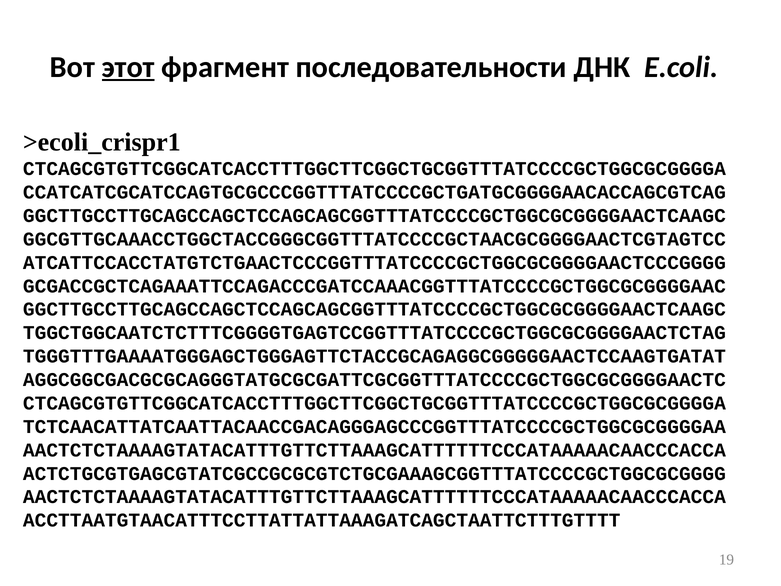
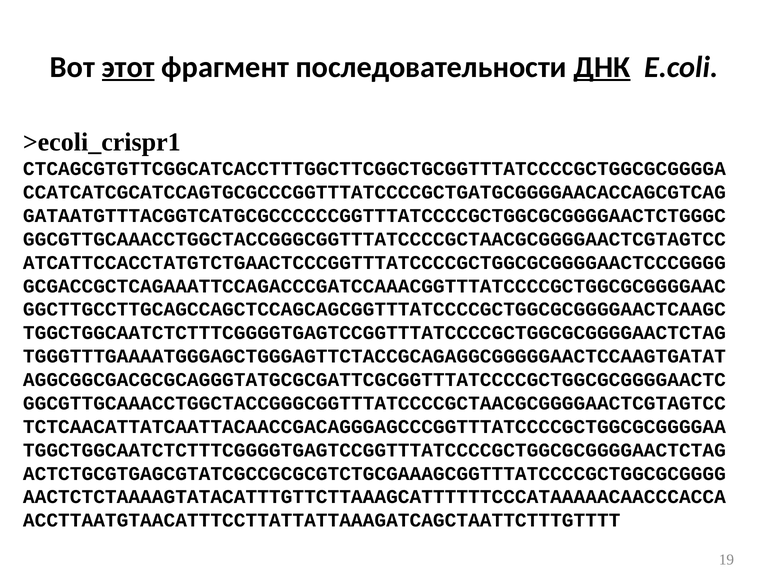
ДНК underline: none -> present
GGCTTGCCTTGCAGCCAGCTCCAGCAGCGGTTTATCCCCGCTGGCGCGGGGAACTCAAGC at (374, 216): GGCTTGCCTTGCAGCCAGCTCCAGCAGCGGTTTATCCCCGCTGGCGCGGGGAACTCAAGC -> GATAATGTTTACGGTCATGCGCCCCCCGGTTTATCCCCGCTGGCGCGGGGAACTCTGGGC
CTCAGCGTGTTCGGCATCACCTTTGGCTTCGGCTGCGGTTTATCCCCGCTGGCGCGGGGA at (374, 403): CTCAGCGTGTTCGGCATCACCTTTGGCTTCGGCTGCGGTTTATCCCCGCTGGCGCGGGGA -> GGCGTTGCAAACCTGGCTACCGGGCGGTTTATCCCCGCTAACGCGGGGAACTCGTAGTCC
AACTCTCTAAAAGTATACATTTGTTCTTAAAGCATTTTTTCCCATAAAAACAACCCACCA at (374, 450): AACTCTCTAAAAGTATACATTTGTTCTTAAAGCATTTTTTCCCATAAAAACAACCCACCA -> TGGCTGGCAATCTCTTTCGGGGTGAGTCCGGTTTATCCCCGCTGGCGCGGGGAACTCTAG
